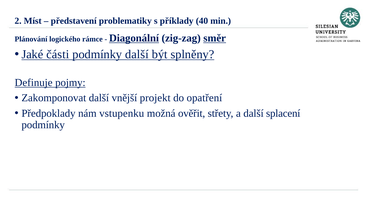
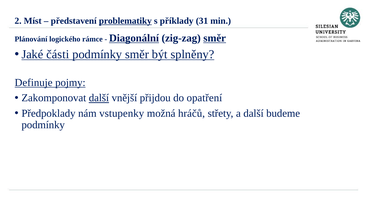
problematiky underline: none -> present
40: 40 -> 31
podmínky další: další -> směr
další at (99, 98) underline: none -> present
projekt: projekt -> přijdou
vstupenku: vstupenku -> vstupenky
ověřit: ověřit -> hráčů
splacení: splacení -> budeme
